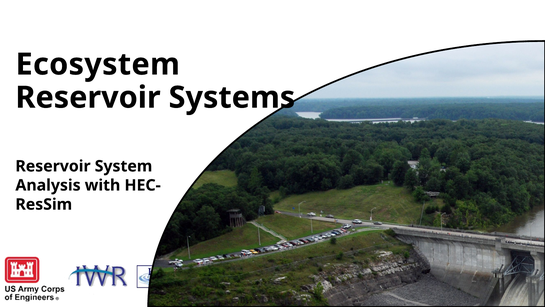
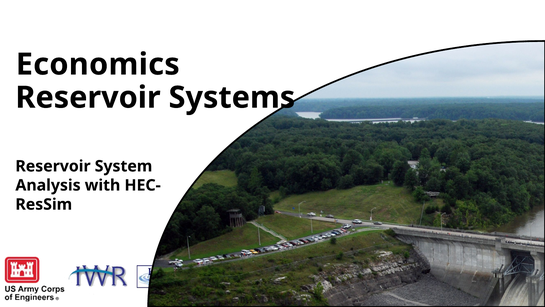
Ecosystem: Ecosystem -> Economics
